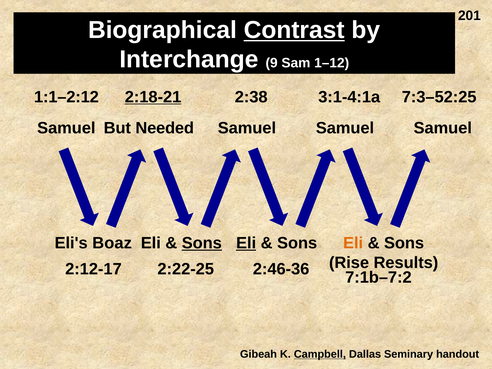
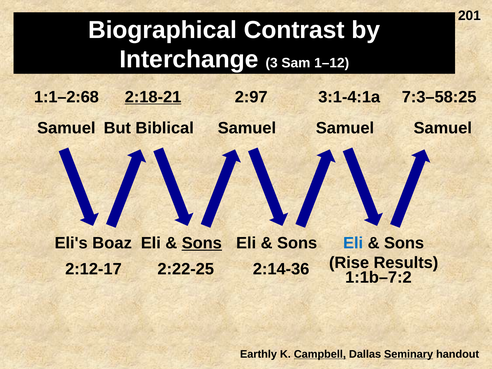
Contrast underline: present -> none
9: 9 -> 3
1:1–2:12: 1:1–2:12 -> 1:1–2:68
2:38: 2:38 -> 2:97
7:3–52:25: 7:3–52:25 -> 7:3–58:25
Needed: Needed -> Biblical
Eli at (246, 243) underline: present -> none
Eli at (353, 243) colour: orange -> blue
2:46-36: 2:46-36 -> 2:14-36
7:1b–7:2: 7:1b–7:2 -> 1:1b–7:2
Gibeah: Gibeah -> Earthly
Seminary underline: none -> present
